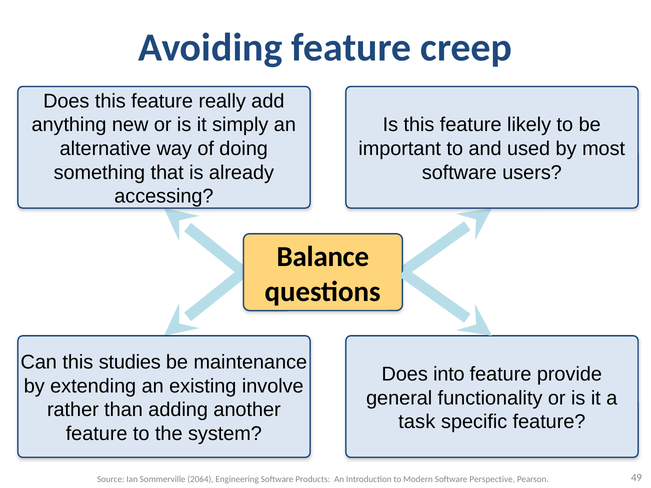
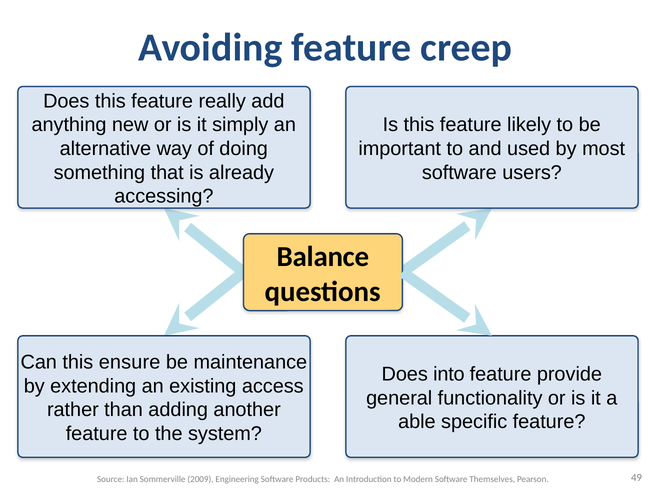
studies: studies -> ensure
involve: involve -> access
task: task -> able
2064: 2064 -> 2009
Perspective: Perspective -> Themselves
